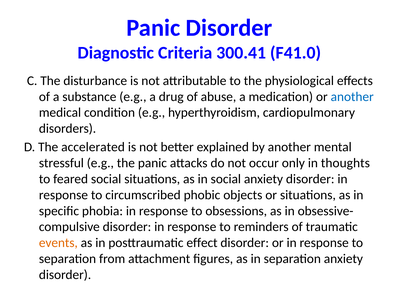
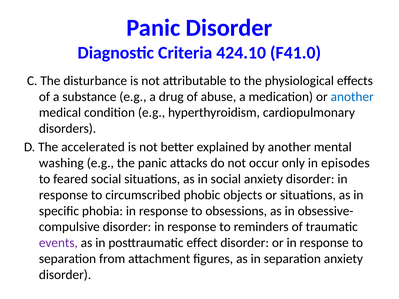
300.41: 300.41 -> 424.10
stressful: stressful -> washing
thoughts: thoughts -> episodes
events colour: orange -> purple
